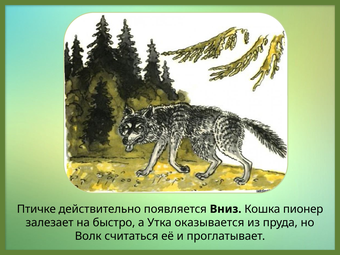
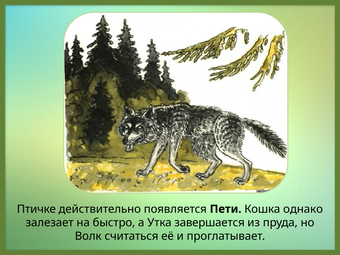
Вниз: Вниз -> Пети
пионер: пионер -> однако
оказывается: оказывается -> завершается
